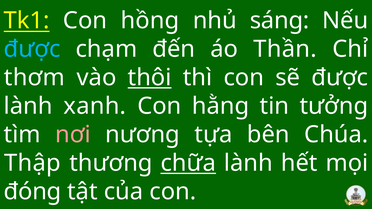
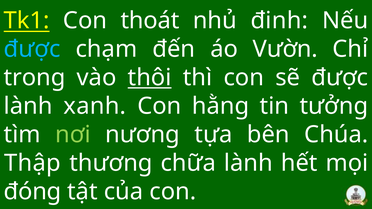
hồng: hồng -> thoát
sáng: sáng -> đinh
Thần: Thần -> Vườn
thơm: thơm -> trong
nơi colour: pink -> light green
chữa underline: present -> none
